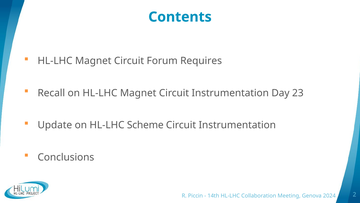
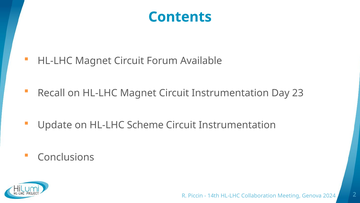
Requires: Requires -> Available
